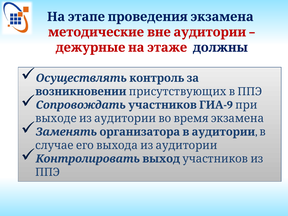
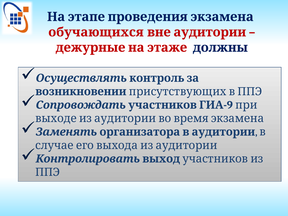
методические: методические -> обучающихся
